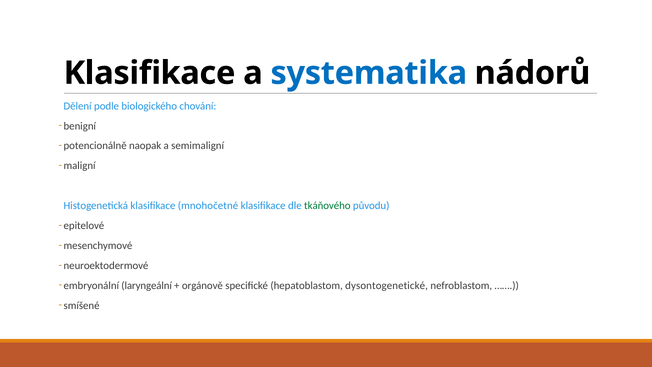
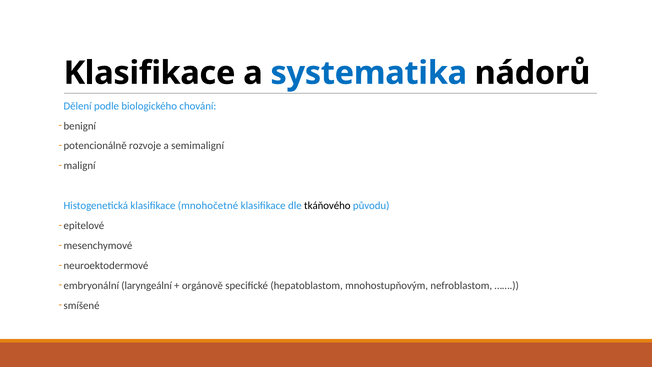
naopak: naopak -> rozvoje
tkáňového colour: green -> black
dysontogenetické: dysontogenetické -> mnohostupňovým
